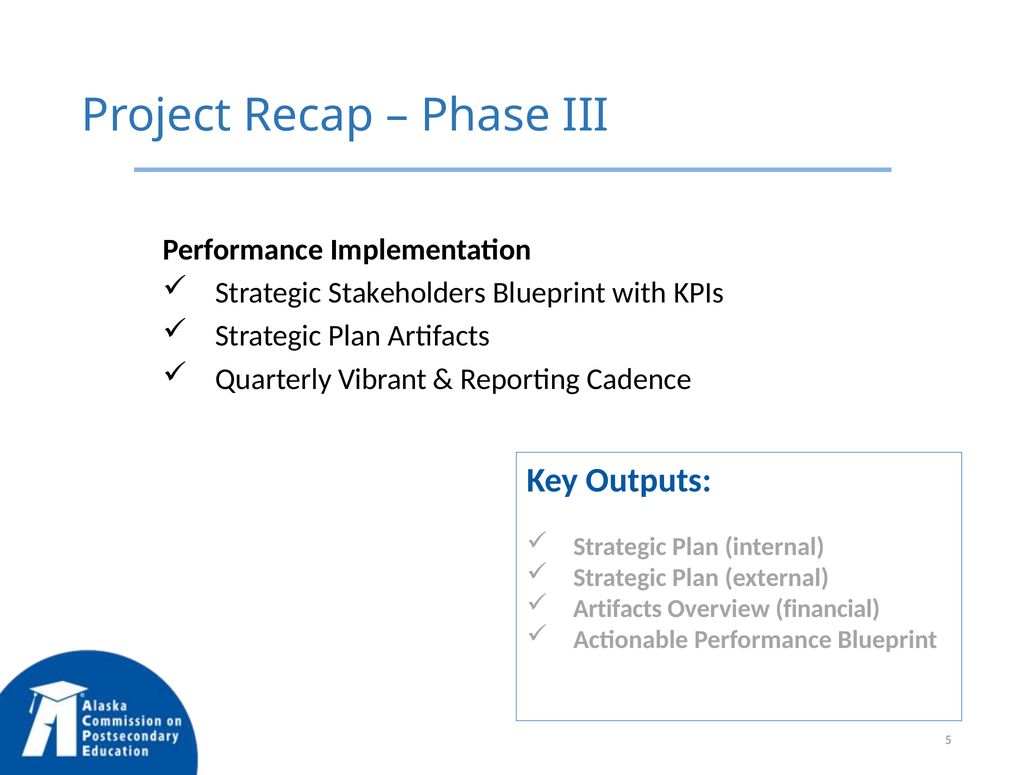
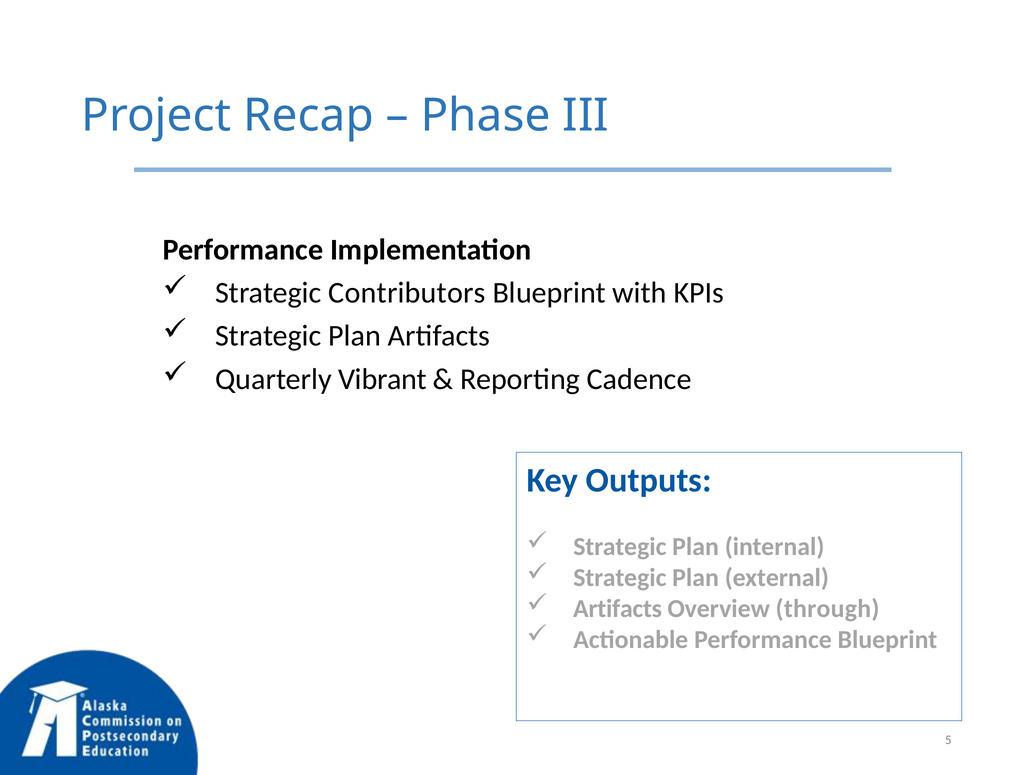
Stakeholders: Stakeholders -> Contributors
financial: financial -> through
